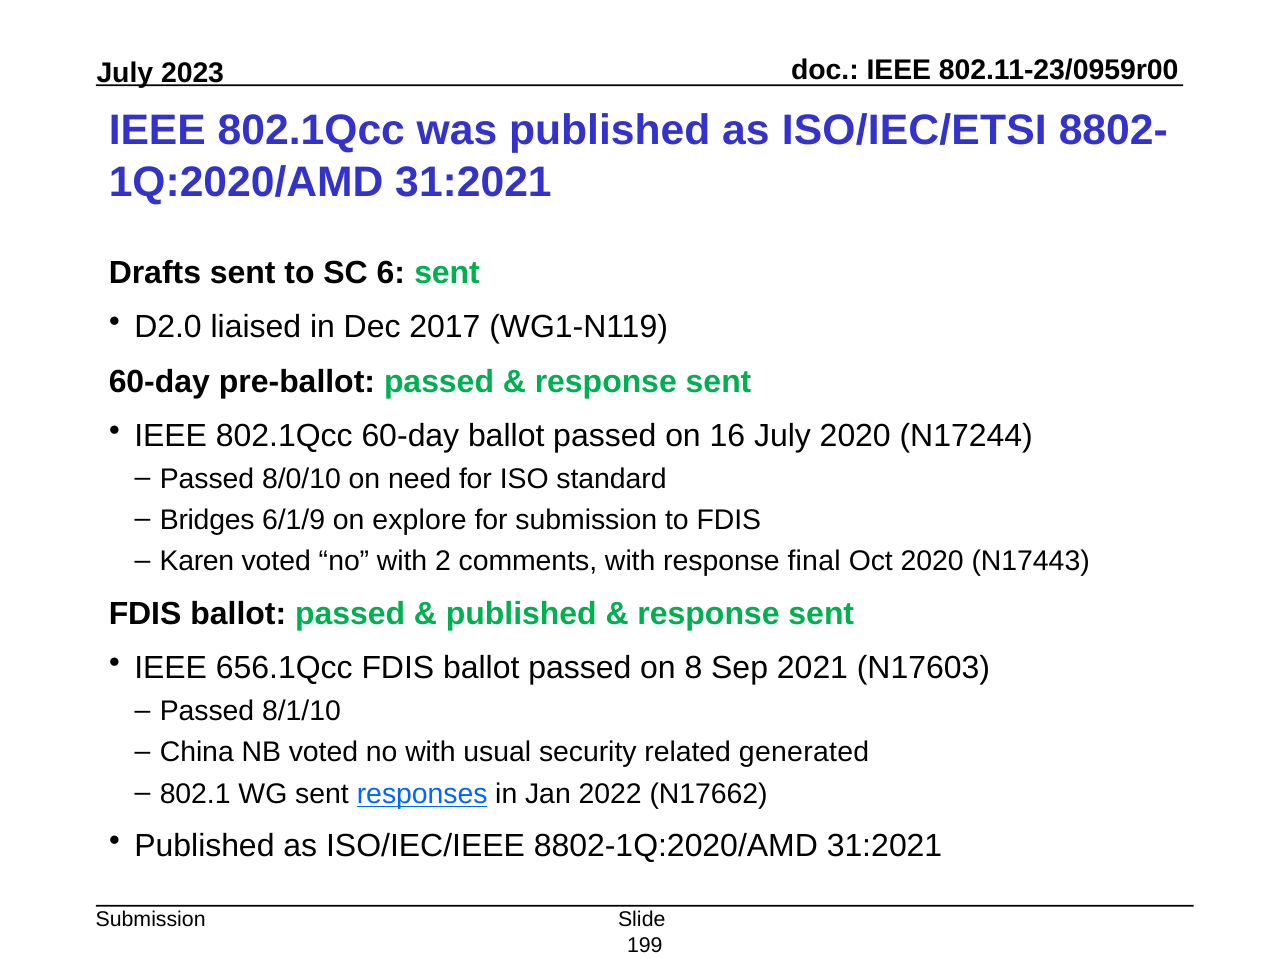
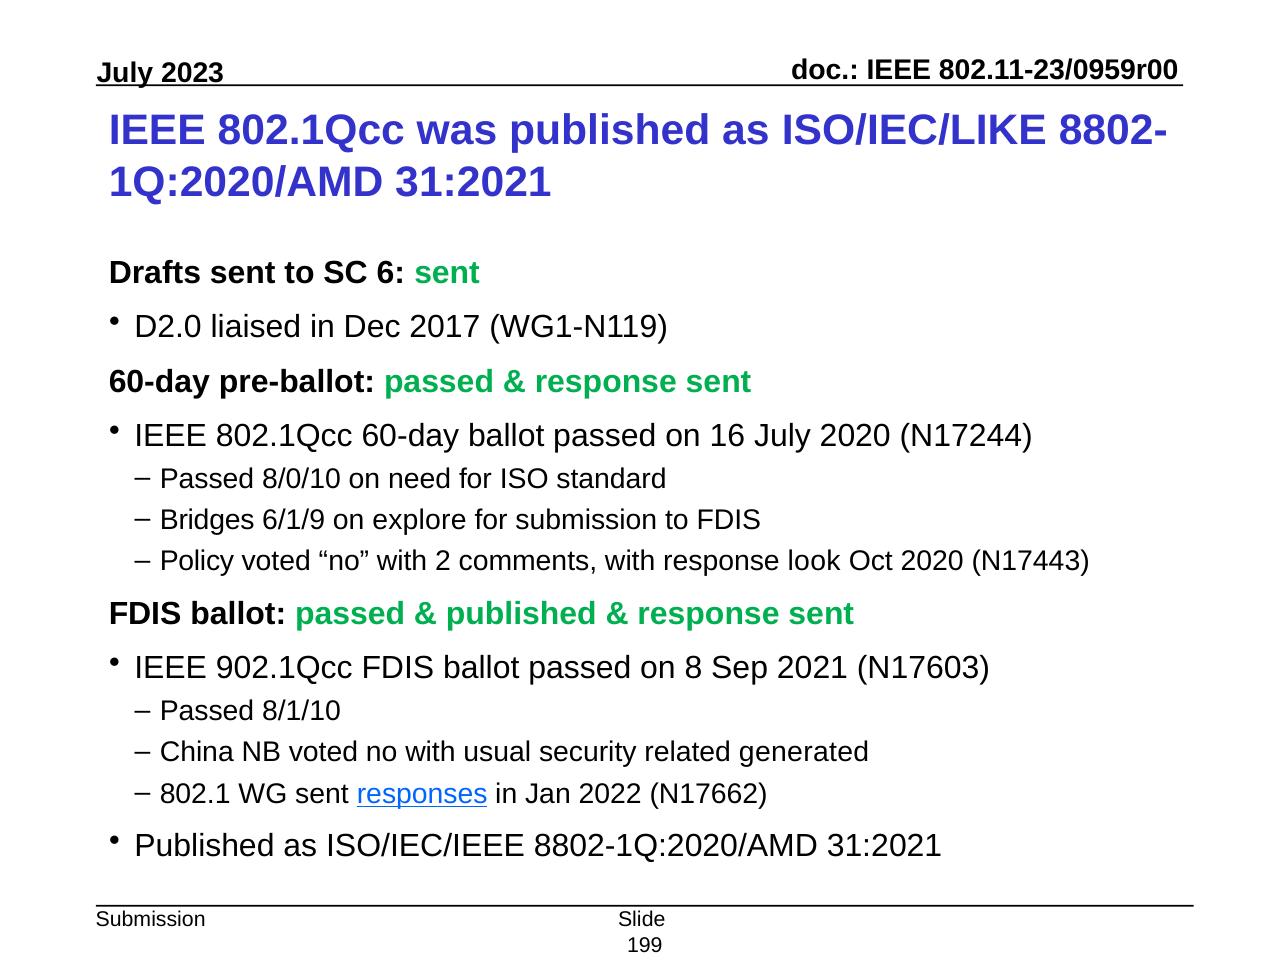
ISO/IEC/ETSI: ISO/IEC/ETSI -> ISO/IEC/LIKE
Karen: Karen -> Policy
final: final -> look
656.1Qcc: 656.1Qcc -> 902.1Qcc
